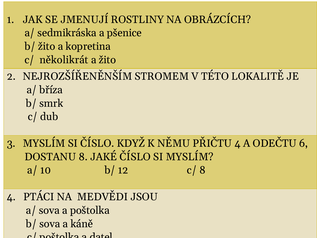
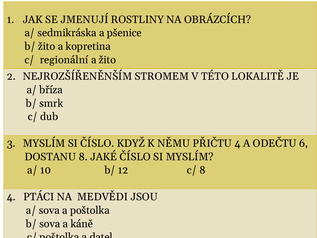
několikrát: několikrát -> regionální
